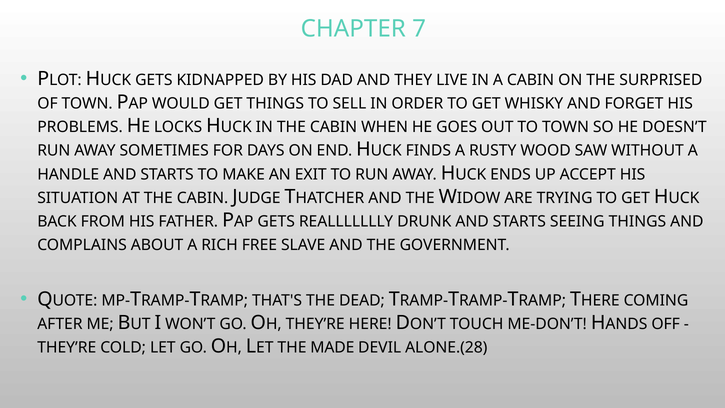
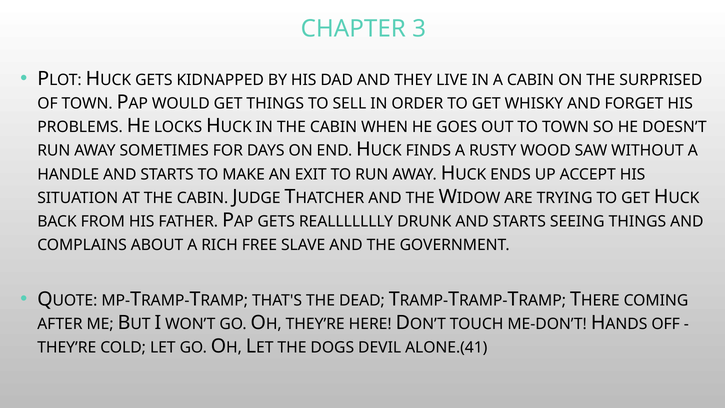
7: 7 -> 3
MADE: MADE -> DOGS
ALONE.(28: ALONE.(28 -> ALONE.(41
